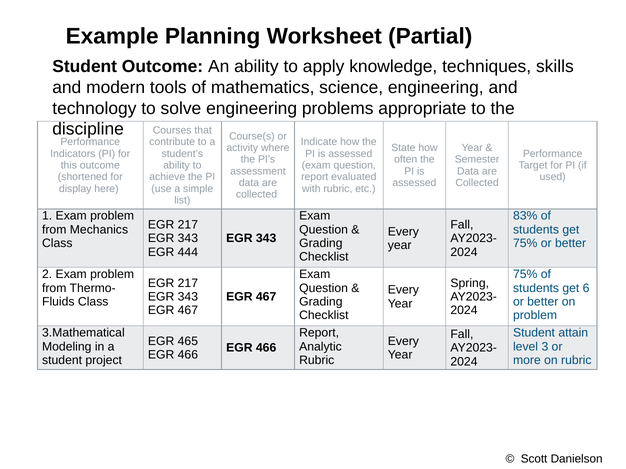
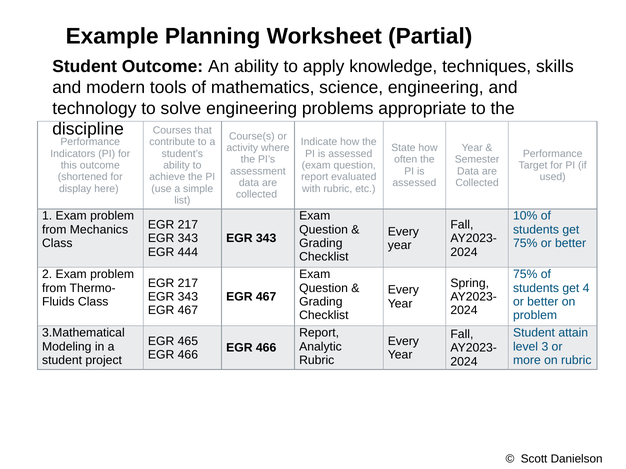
83%: 83% -> 10%
6: 6 -> 4
